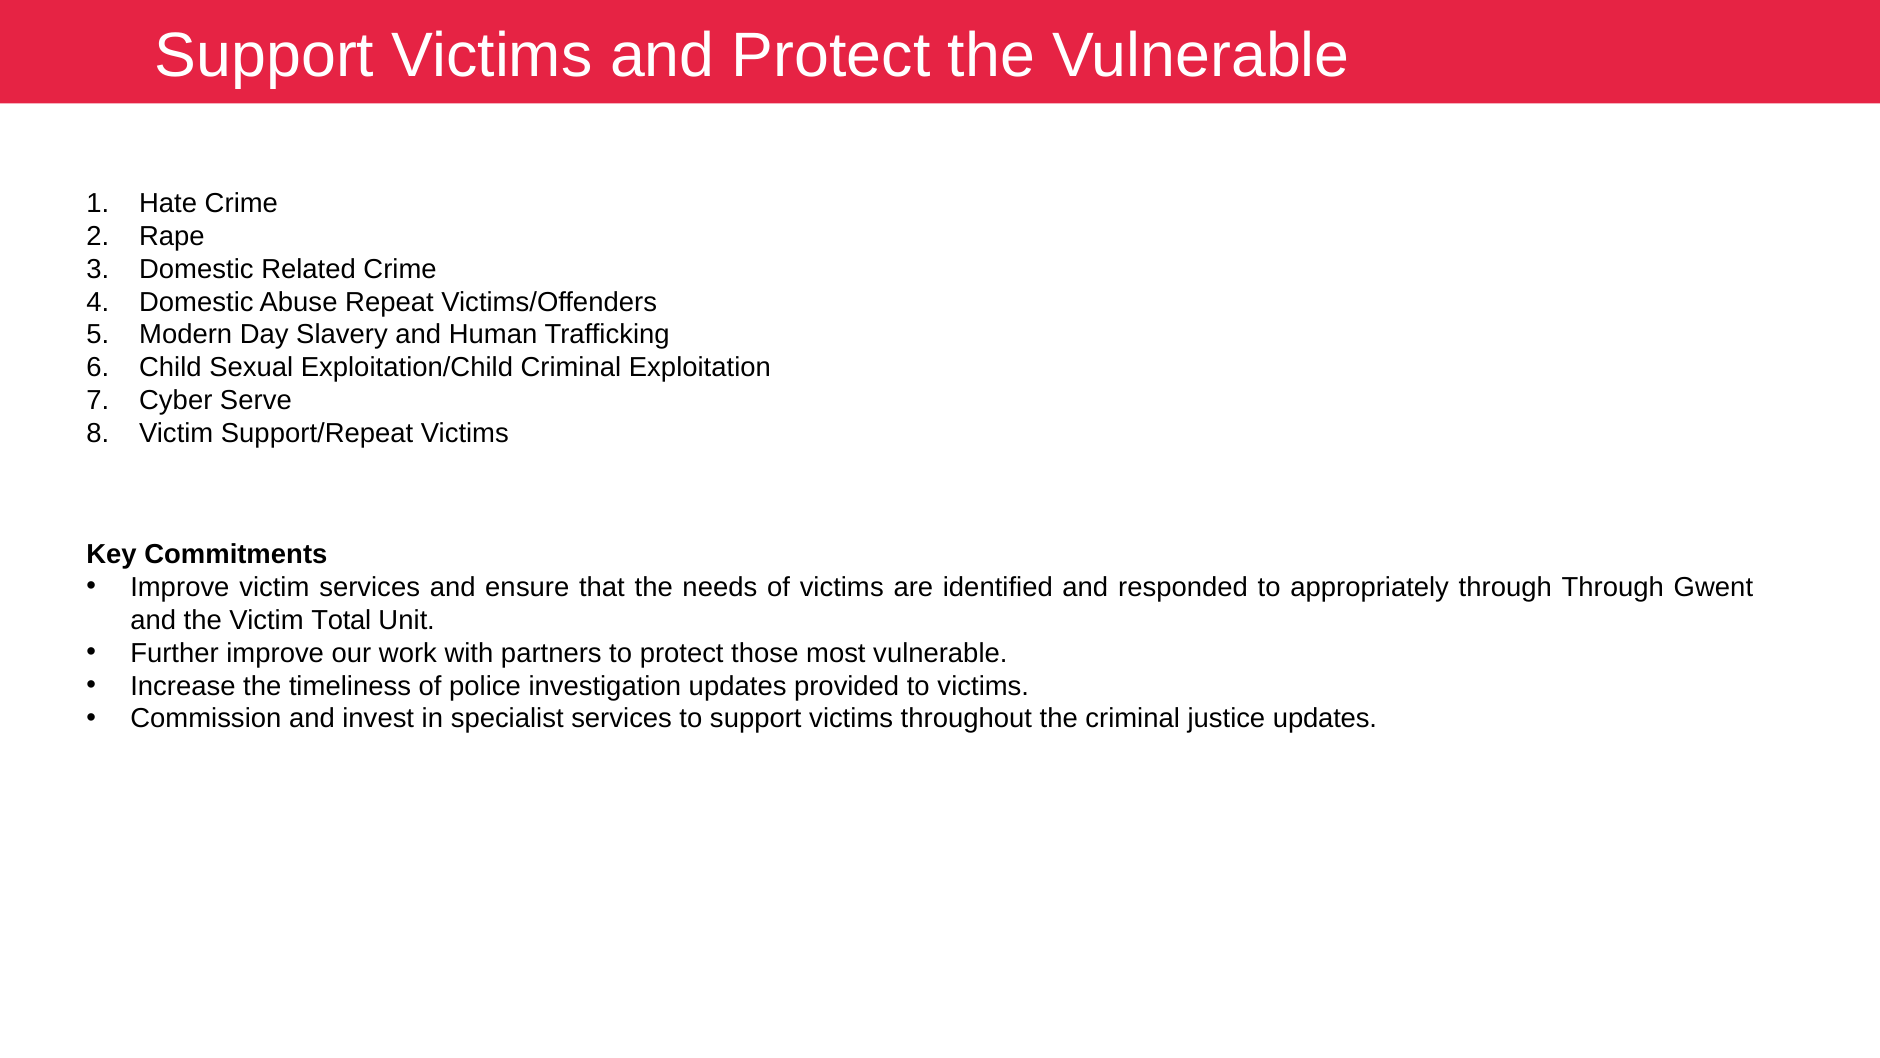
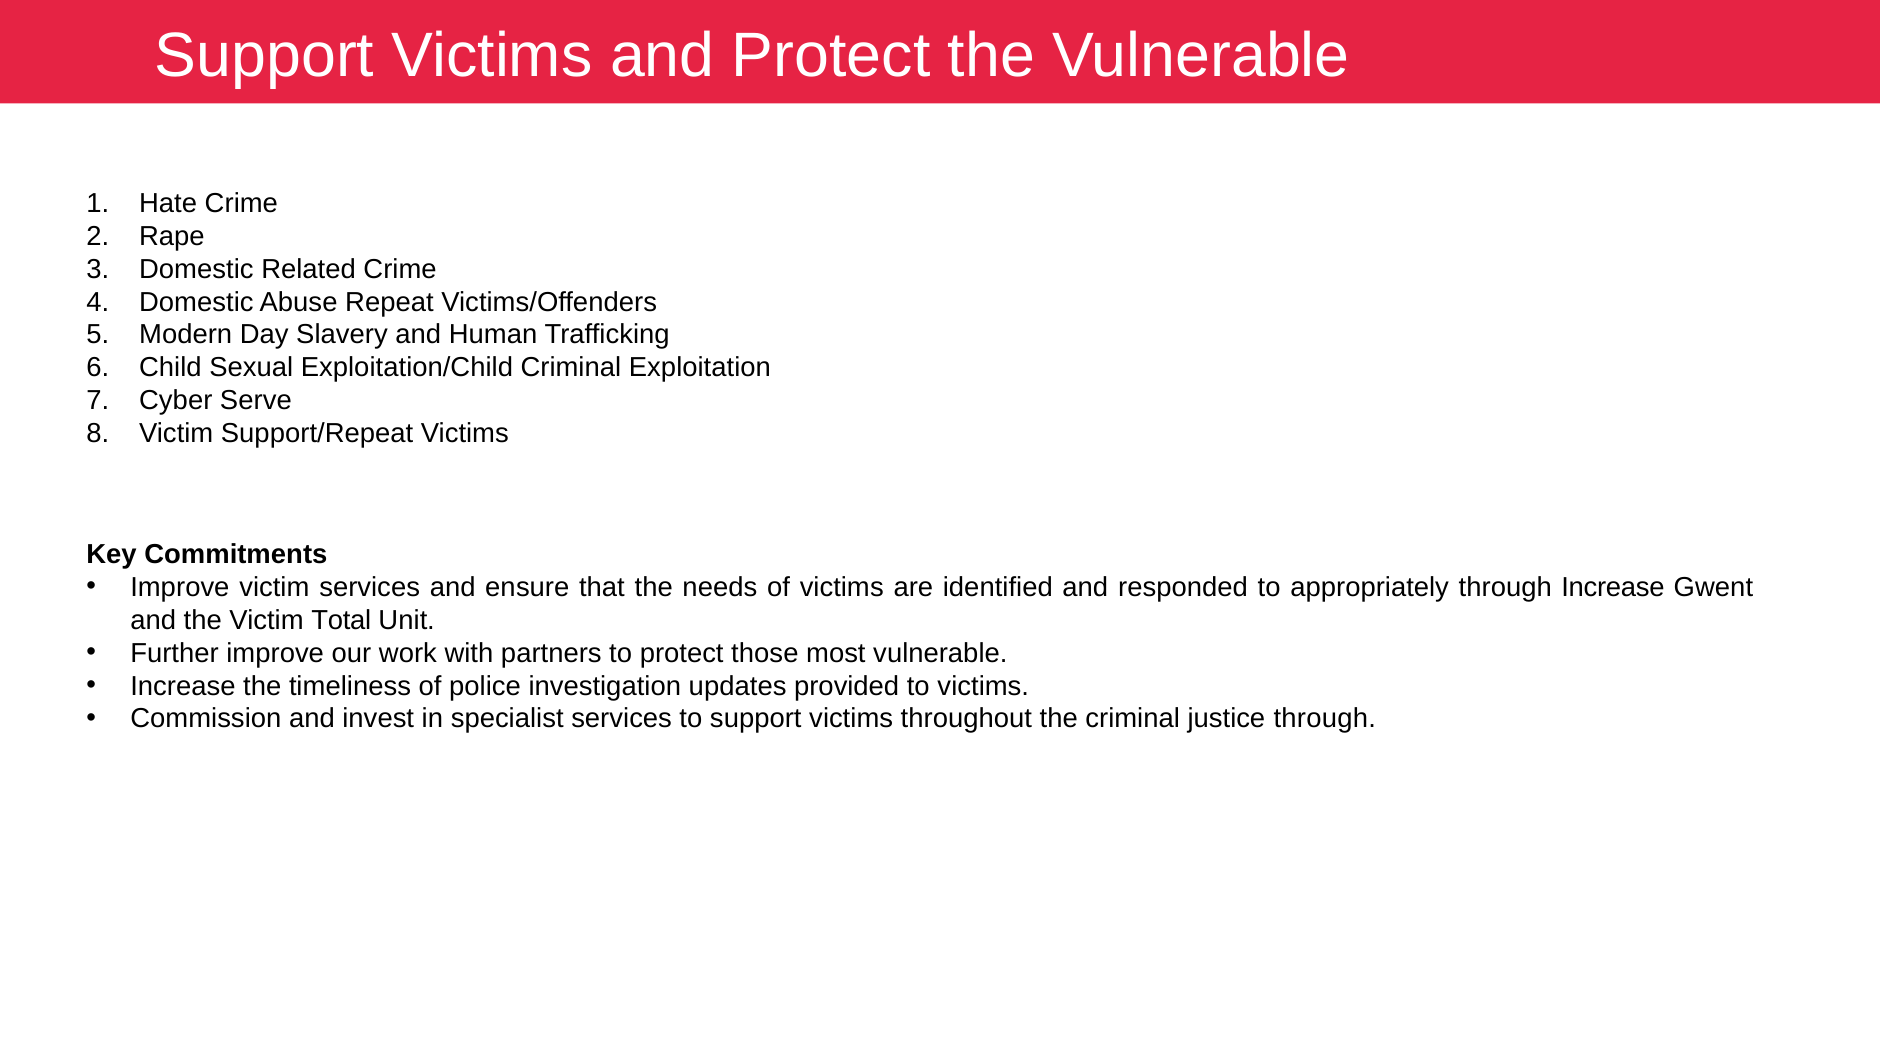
through Through: Through -> Increase
justice updates: updates -> through
